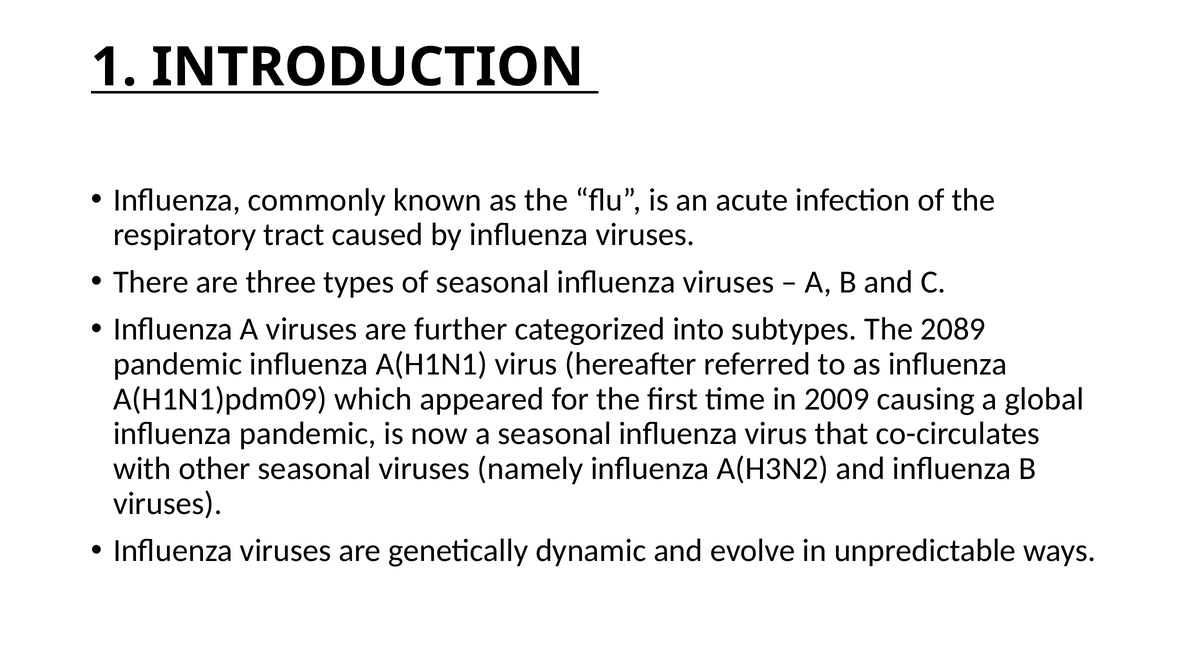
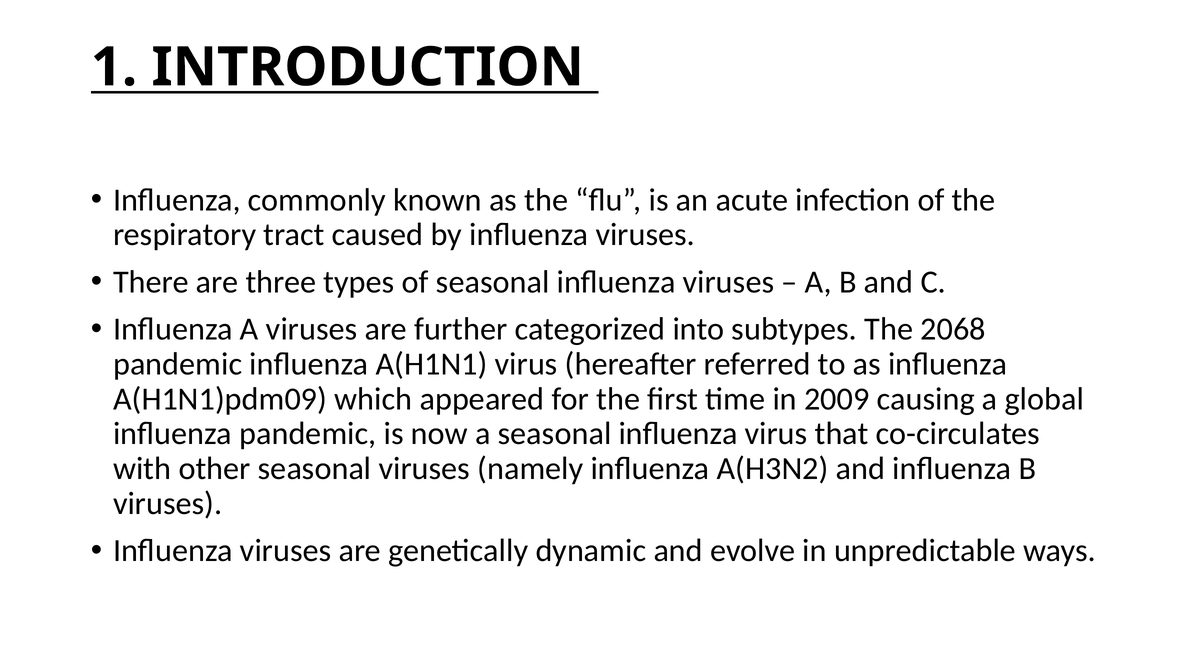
2089: 2089 -> 2068
